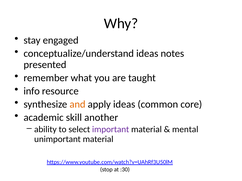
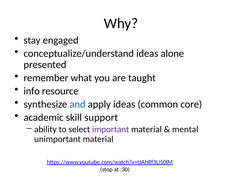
notes: notes -> alone
and colour: orange -> blue
another: another -> support
